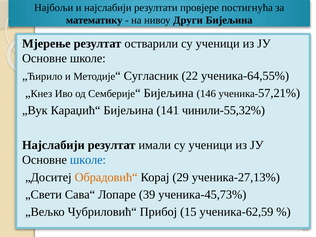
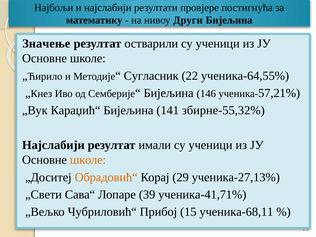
Мјерење: Мјерење -> Значење
чинили-55,32%: чинили-55,32% -> збирне-55,32%
школе at (88, 160) colour: blue -> orange
ученика-45,73%: ученика-45,73% -> ученика-41,71%
ученика-62,59: ученика-62,59 -> ученика-68,11
